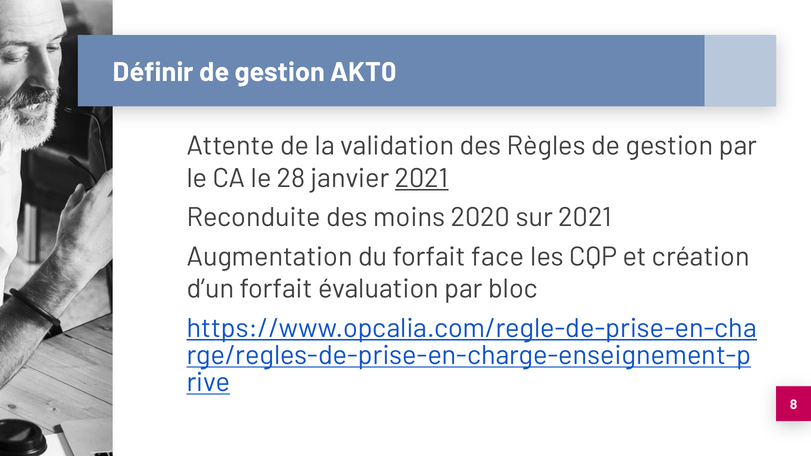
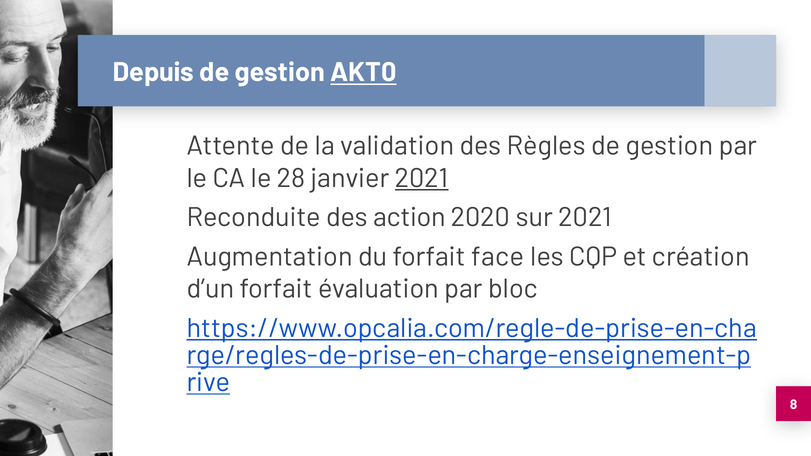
Définir: Définir -> Depuis
AKT0 underline: none -> present
moins: moins -> action
